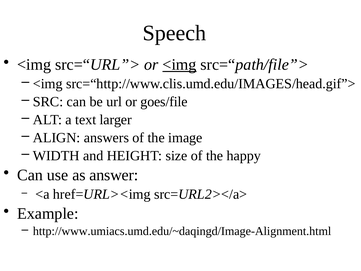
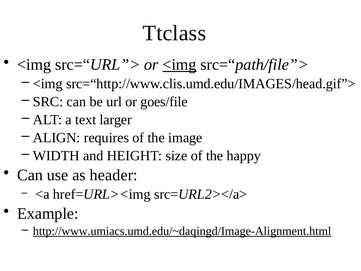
Speech: Speech -> Ttclass
answers: answers -> requires
answer: answer -> header
http://www.umiacs.umd.edu/~daqingd/Image-Alignment.html underline: none -> present
